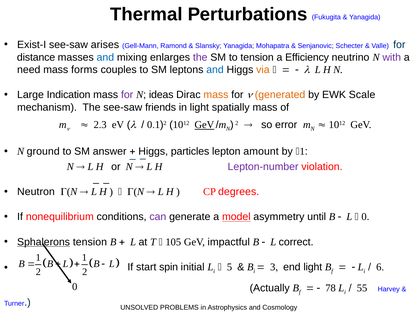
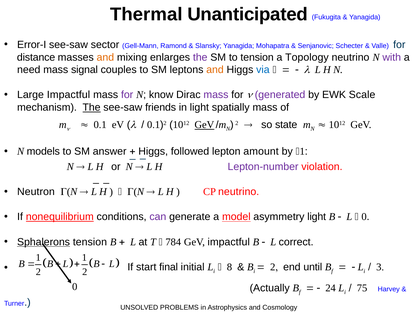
Perturbations: Perturbations -> Unanticipated
Exist-I: Exist-I -> Error-I
arises: arises -> sector
and at (105, 57) colour: blue -> orange
Efficiency: Efficiency -> Topology
forms: forms -> signal
and at (215, 70) colour: blue -> orange
via colour: orange -> blue
Large Indication: Indication -> Impactful
ideas: ideas -> know
mass at (216, 95) colour: orange -> purple
generated colour: orange -> purple
The at (92, 108) underline: none -> present
2.3: 2.3 -> 0.1
error: error -> state
ground: ground -> models
particles: particles -> followed
CP degrees: degrees -> neutrino
nonequilibrium underline: none -> present
asymmetry until: until -> light
105: 105 -> 784
spin: spin -> final
5: 5 -> 8
3 at (274, 267): 3 -> 2
end light: light -> until
6: 6 -> 3
78: 78 -> 24
55: 55 -> 75
